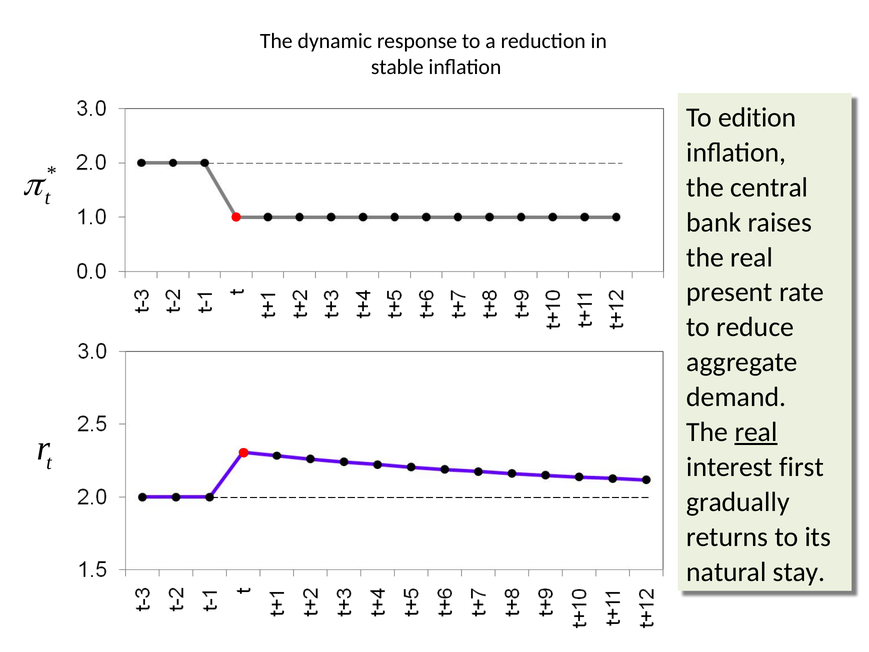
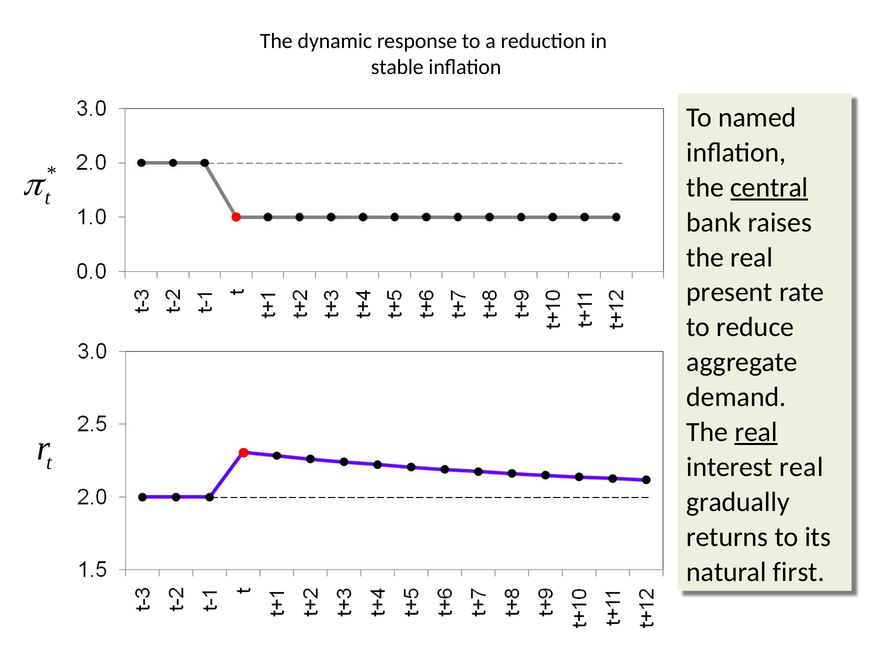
edition: edition -> named
central underline: none -> present
interest first: first -> real
stay: stay -> first
